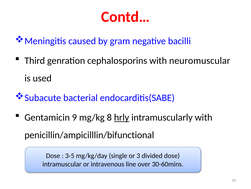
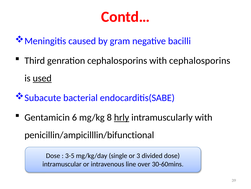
with neuromuscular: neuromuscular -> cephalosporins
used underline: none -> present
9: 9 -> 6
